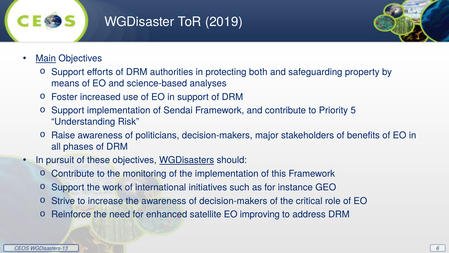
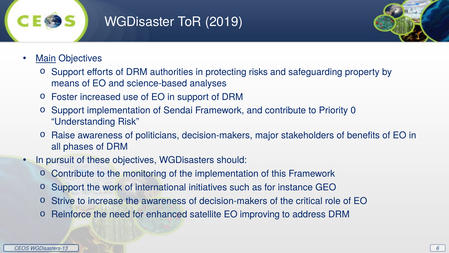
both: both -> risks
5: 5 -> 0
WGDisasters underline: present -> none
